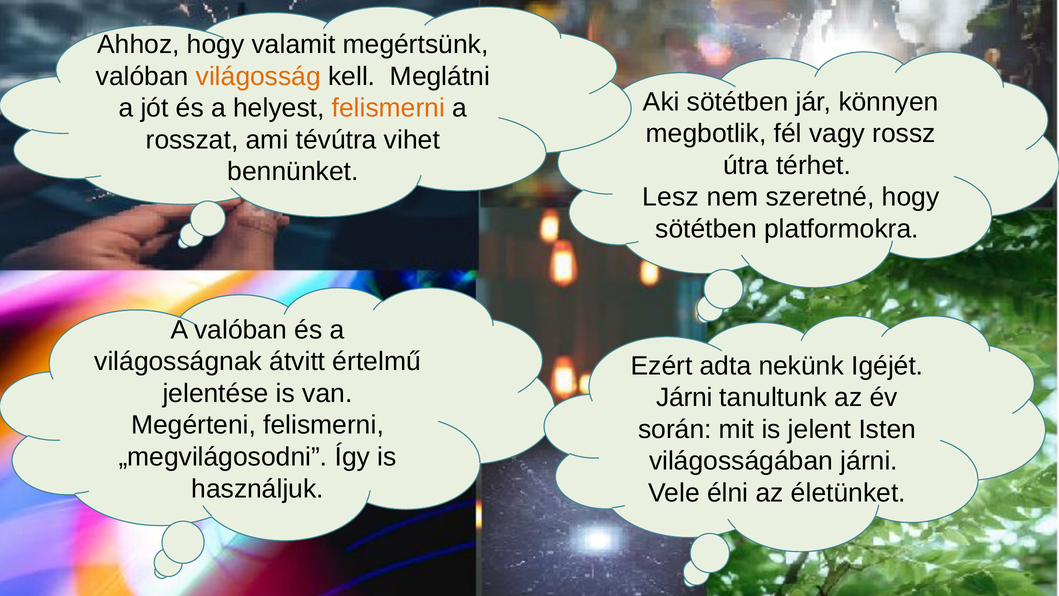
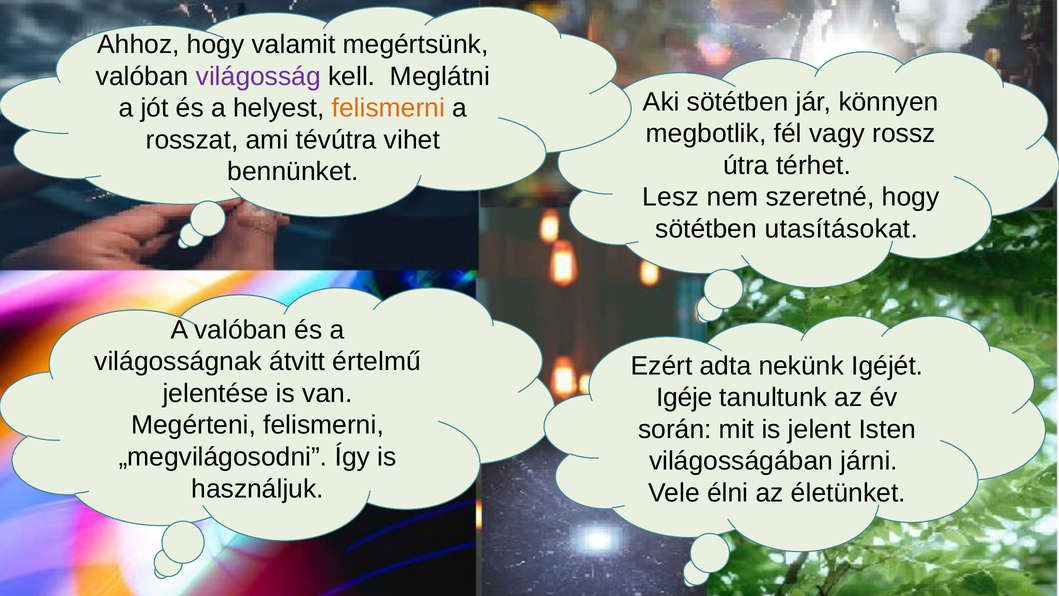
világosság colour: orange -> purple
platformokra: platformokra -> utasításokat
Járni at (684, 397): Járni -> Igéje
